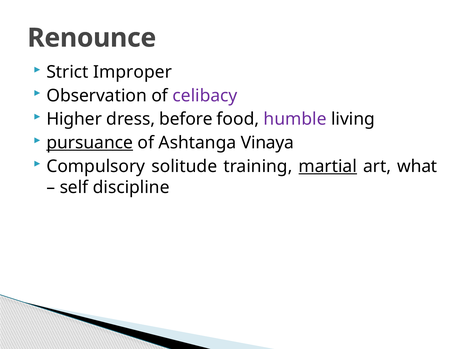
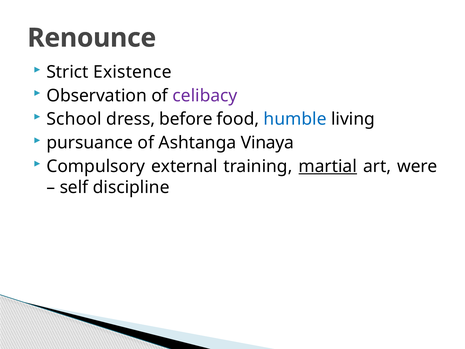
Improper: Improper -> Existence
Higher: Higher -> School
humble colour: purple -> blue
pursuance underline: present -> none
solitude: solitude -> external
what: what -> were
